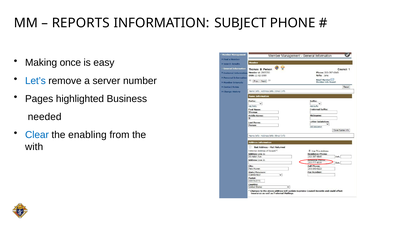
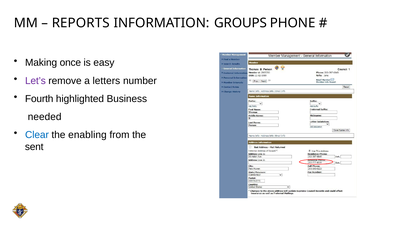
SUBJECT: SUBJECT -> GROUPS
Let’s colour: blue -> purple
server: server -> letters
Pages: Pages -> Fourth
with: with -> sent
